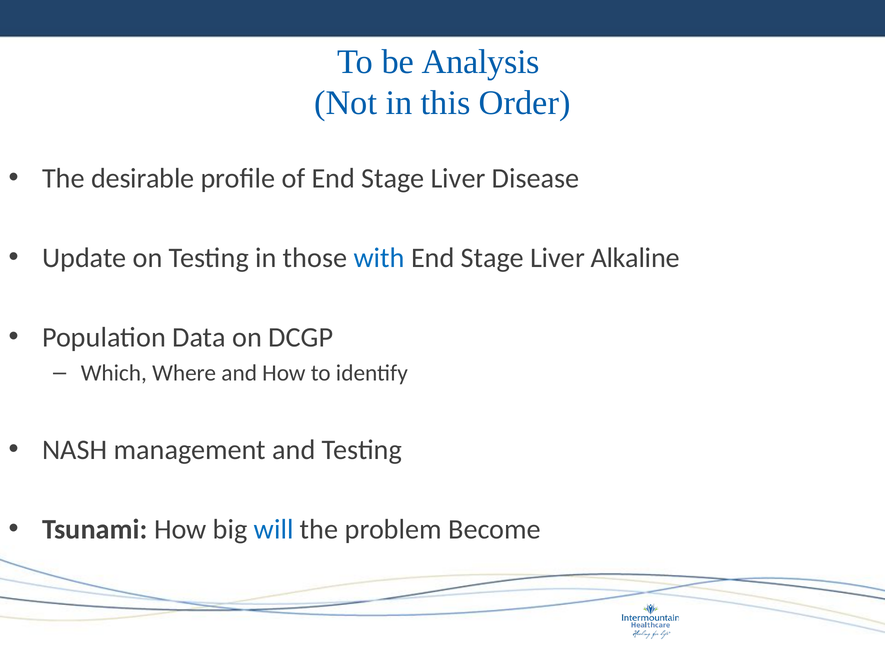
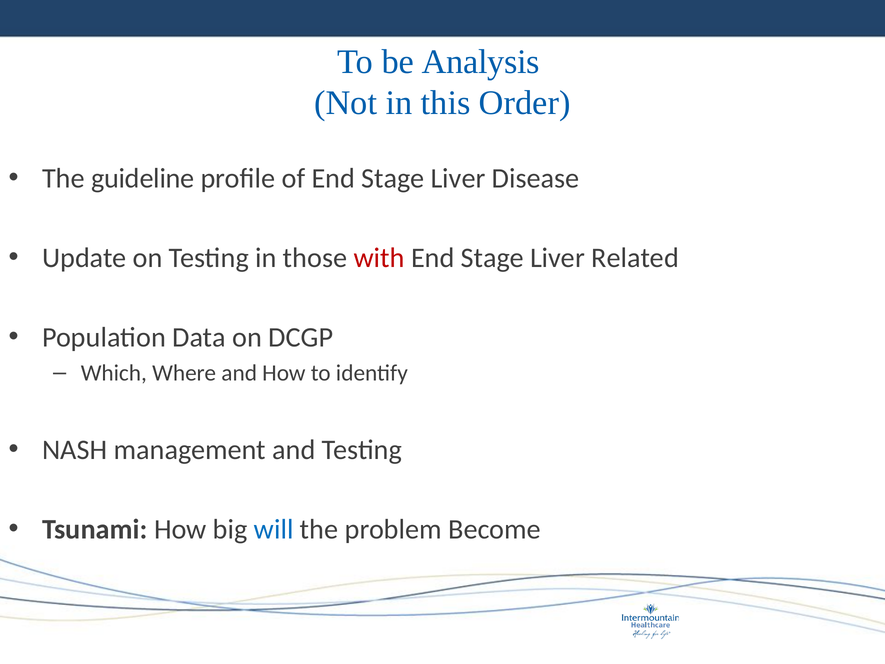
desirable: desirable -> guideline
with colour: blue -> red
Alkaline: Alkaline -> Related
